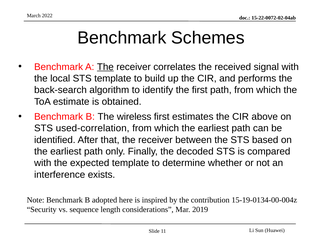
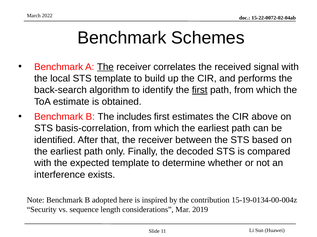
first at (200, 90) underline: none -> present
wireless: wireless -> includes
used-correlation: used-correlation -> basis-correlation
